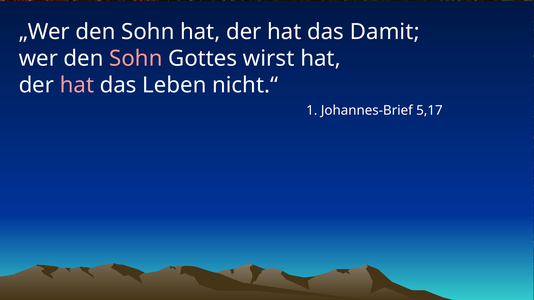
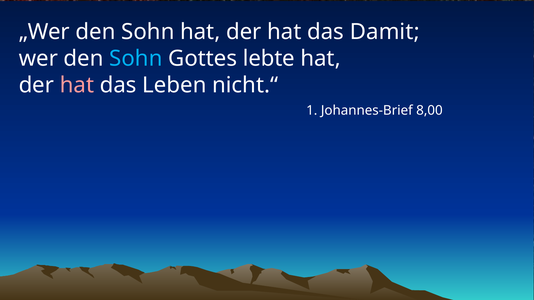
Sohn at (136, 59) colour: pink -> light blue
wirst: wirst -> lebte
5,17: 5,17 -> 8,00
